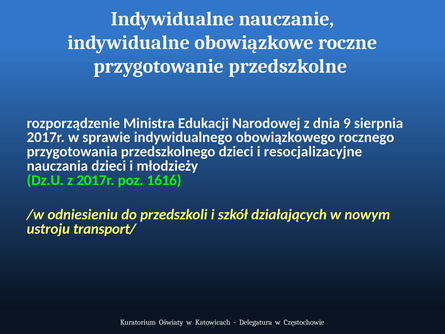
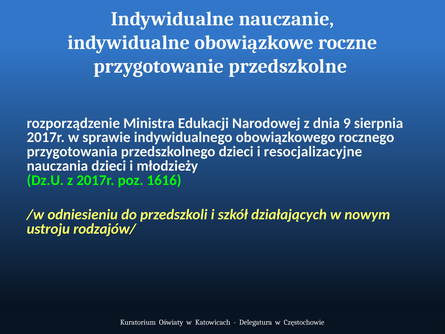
transport/: transport/ -> rodzajów/
